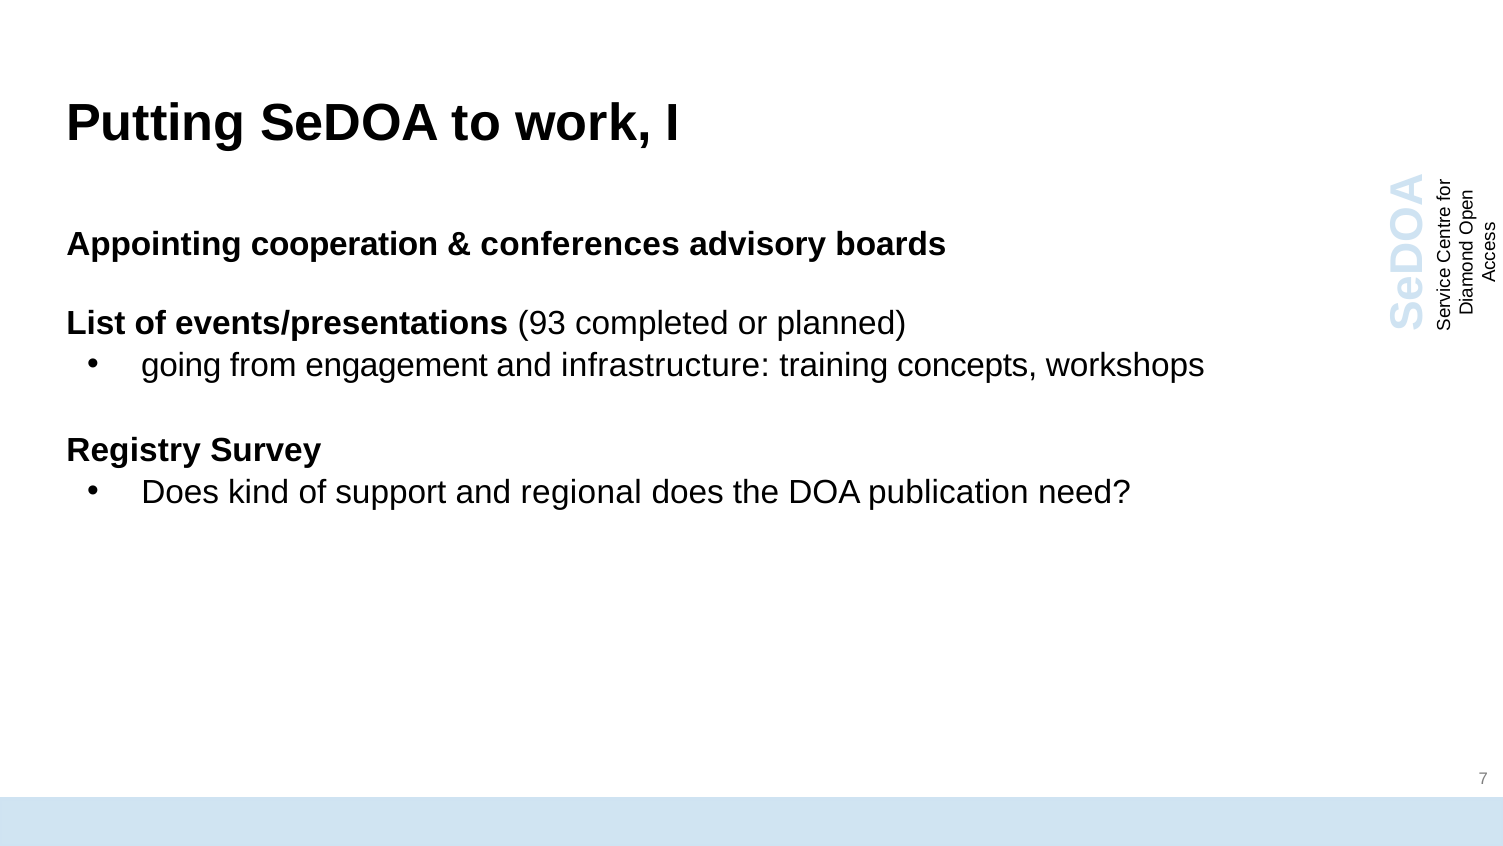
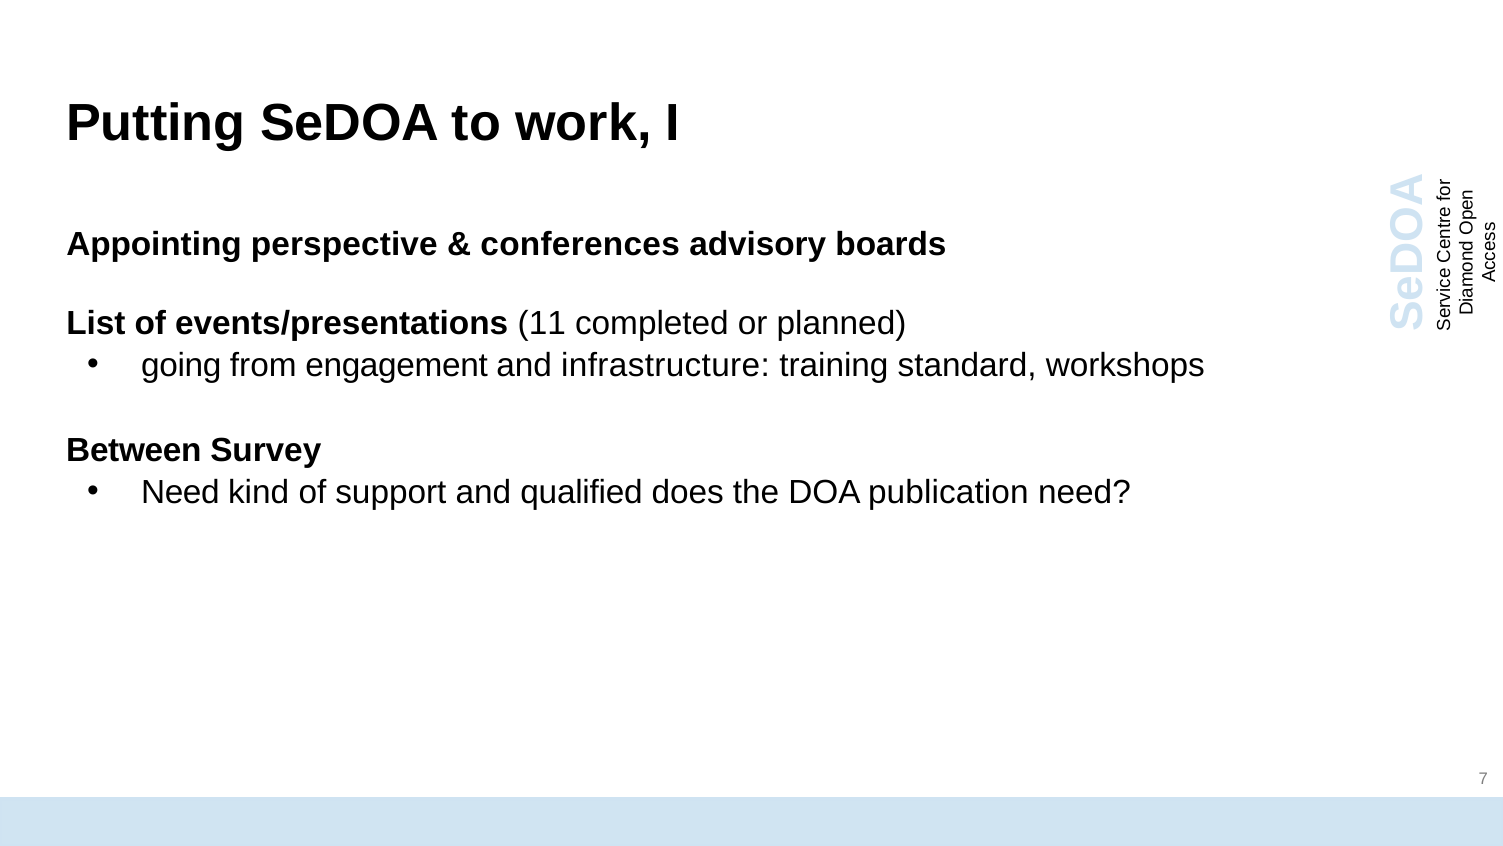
cooperation: cooperation -> perspective
93: 93 -> 11
concepts: concepts -> standard
Registry: Registry -> Between
Does at (180, 492): Does -> Need
regional: regional -> qualified
